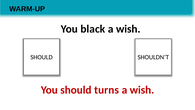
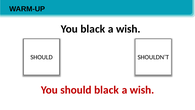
should turns: turns -> black
